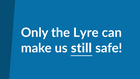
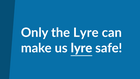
us still: still -> lyre
